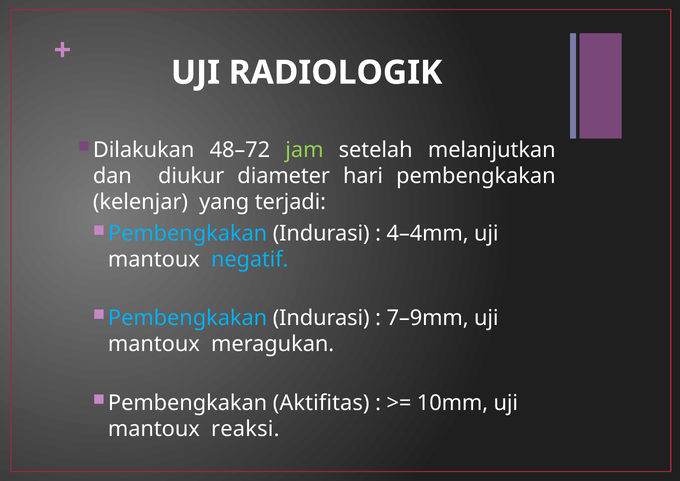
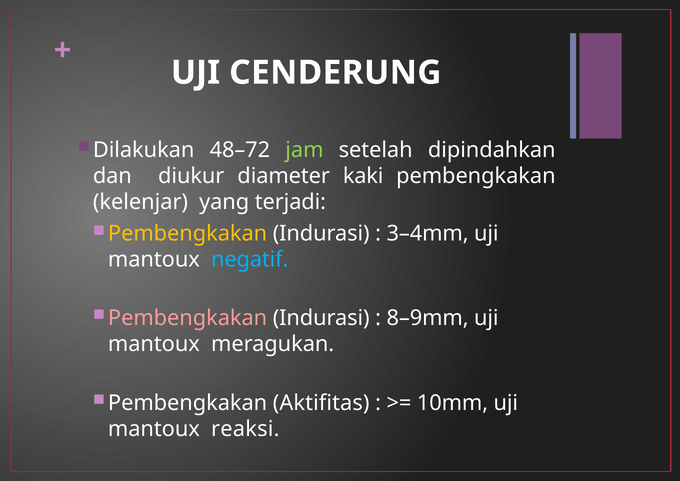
RADIOLOGIK: RADIOLOGIK -> CENDERUNG
melanjutkan: melanjutkan -> dipindahkan
hari: hari -> kaki
Pembengkakan at (188, 233) colour: light blue -> yellow
4–4mm: 4–4mm -> 3–4mm
Pembengkakan at (188, 318) colour: light blue -> pink
7–9mm: 7–9mm -> 8–9mm
